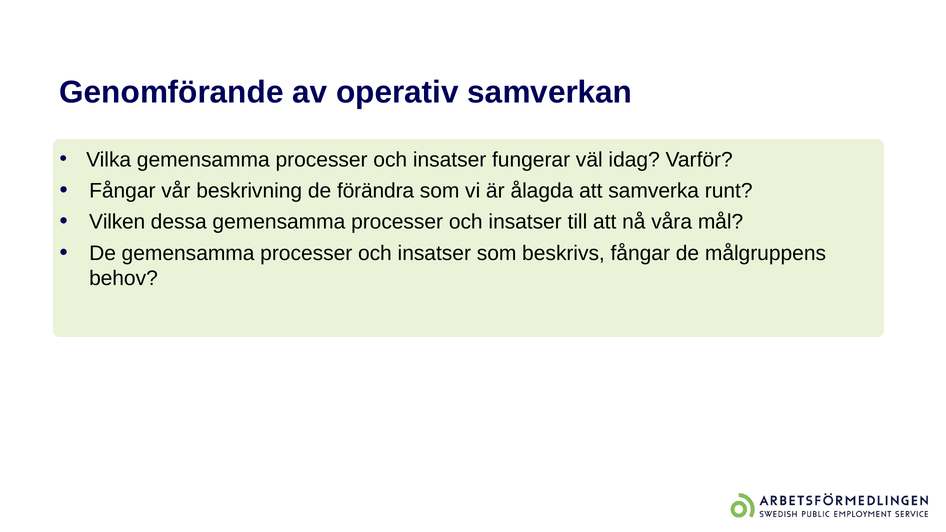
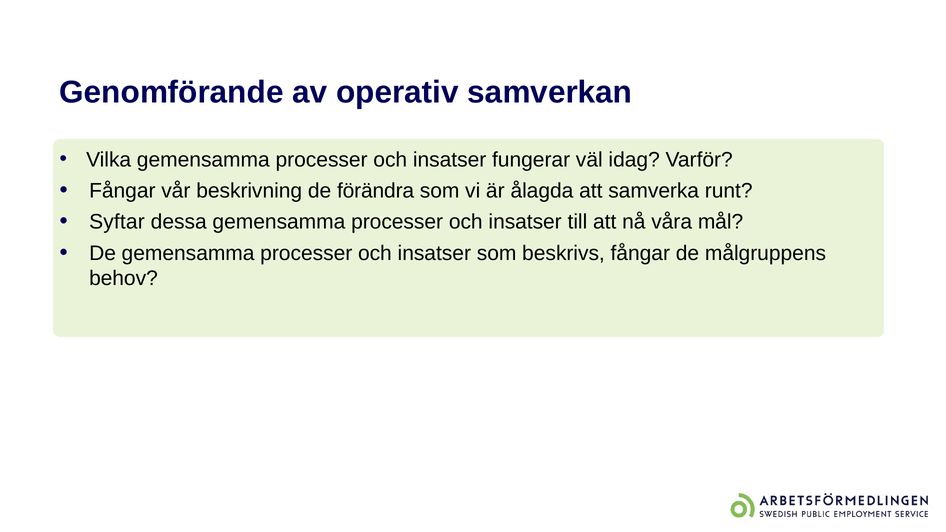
Vilken: Vilken -> Syftar
